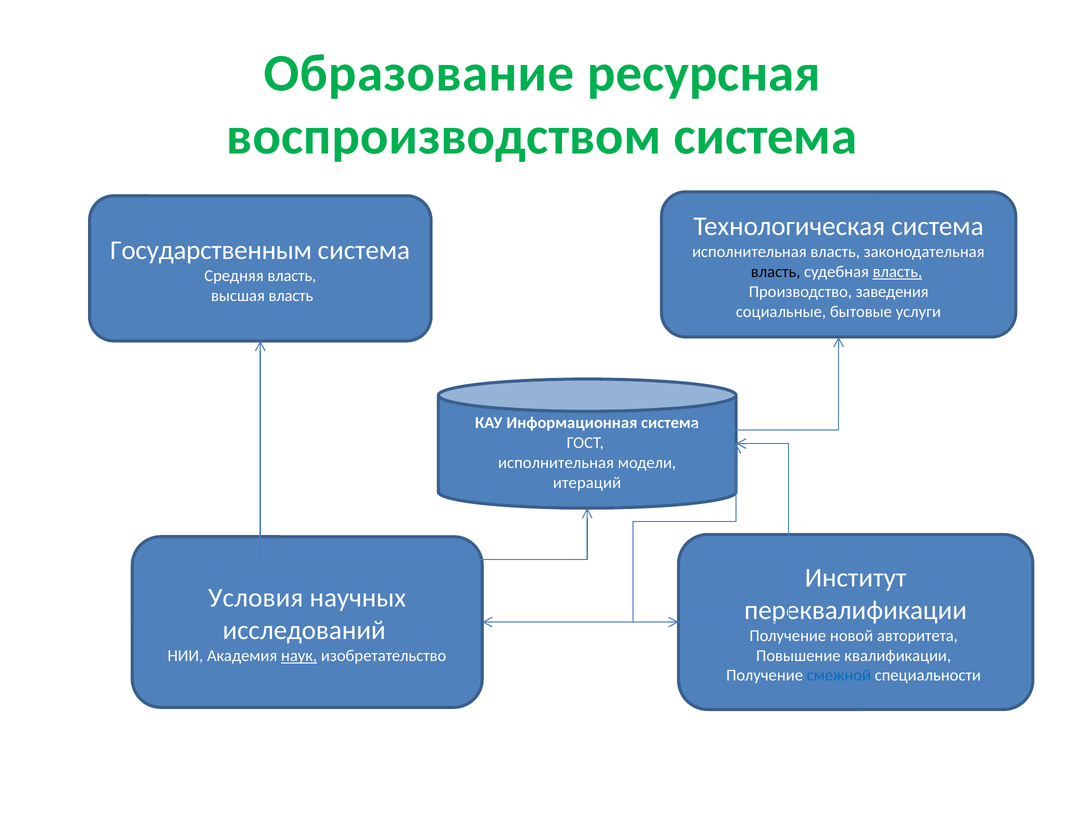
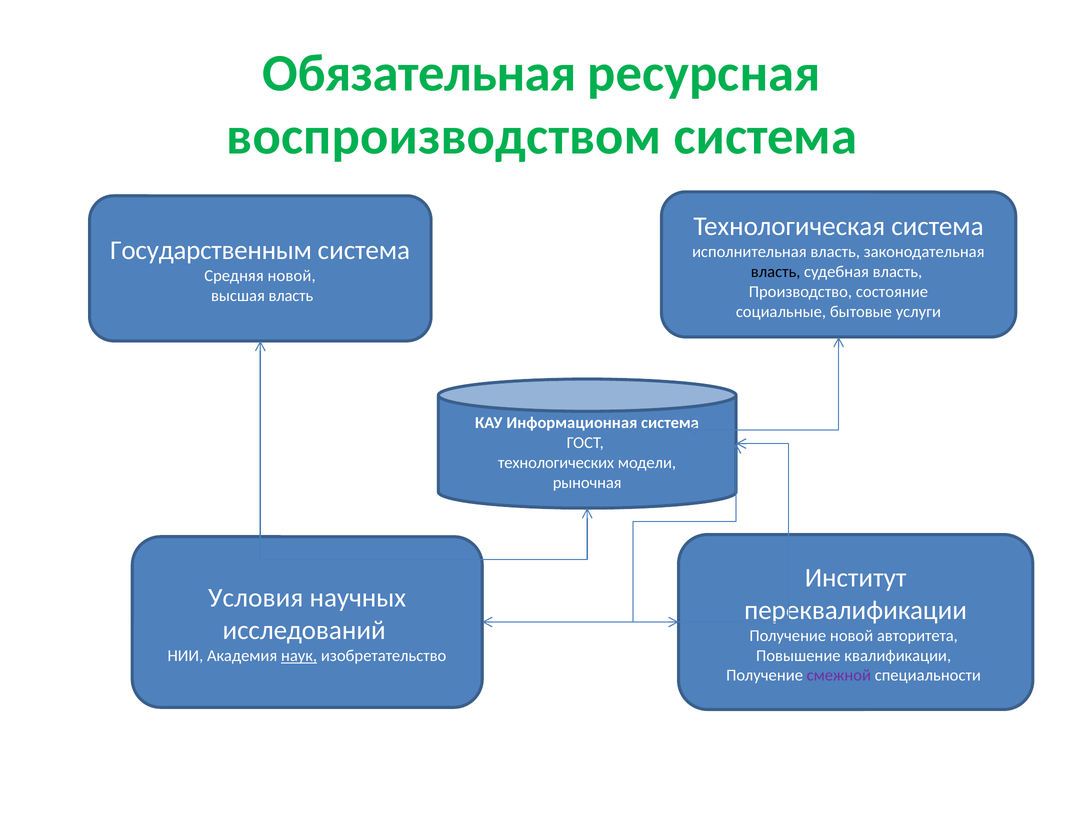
Образование: Образование -> Обязательная
власть at (897, 272) underline: present -> none
Средняя власть: власть -> новой
заведения: заведения -> состояние
исполнительная at (556, 463): исполнительная -> технологических
итераций: итераций -> рыночная
смежной colour: blue -> purple
